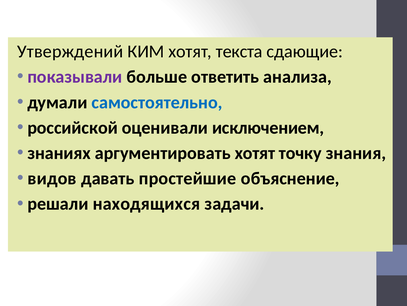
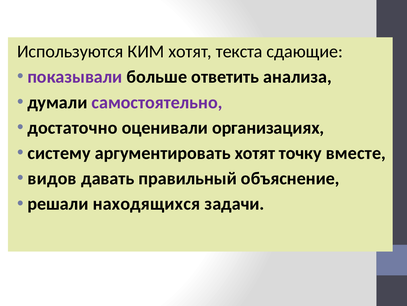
Утверждений: Утверждений -> Используются
самостоятельно colour: blue -> purple
российской: российской -> достаточно
исключением: исключением -> организациях
знаниях: знаниях -> систему
знания: знания -> вместе
простейшие: простейшие -> правильный
